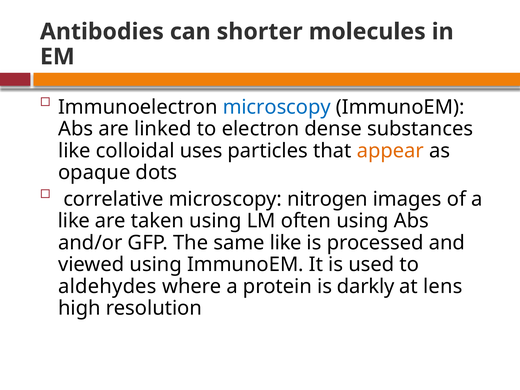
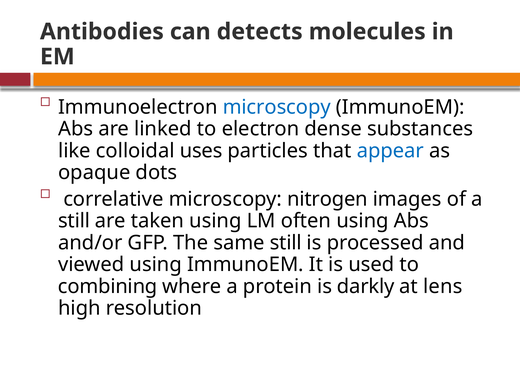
shorter: shorter -> detects
appear colour: orange -> blue
like at (74, 221): like -> still
same like: like -> still
aldehydes: aldehydes -> combining
